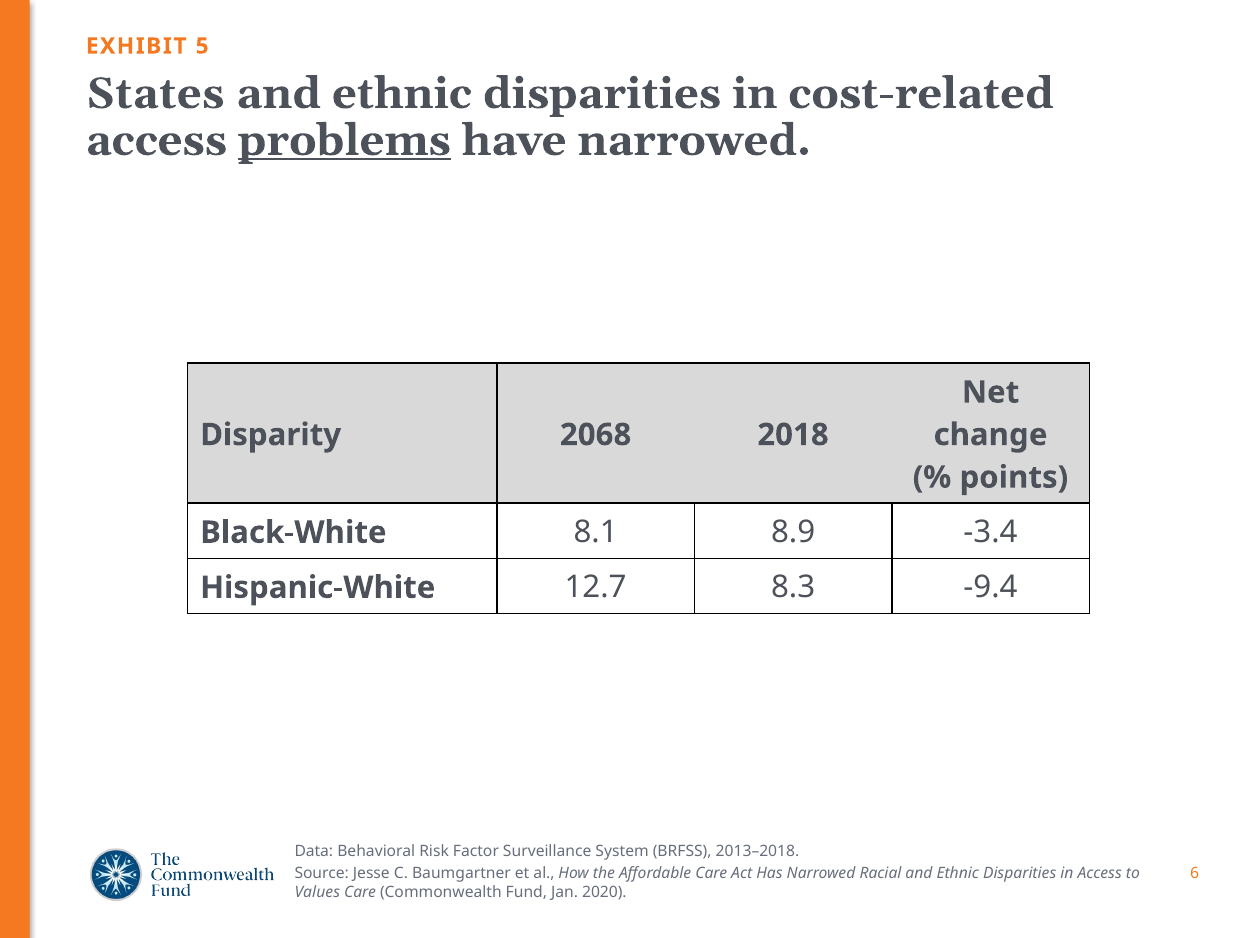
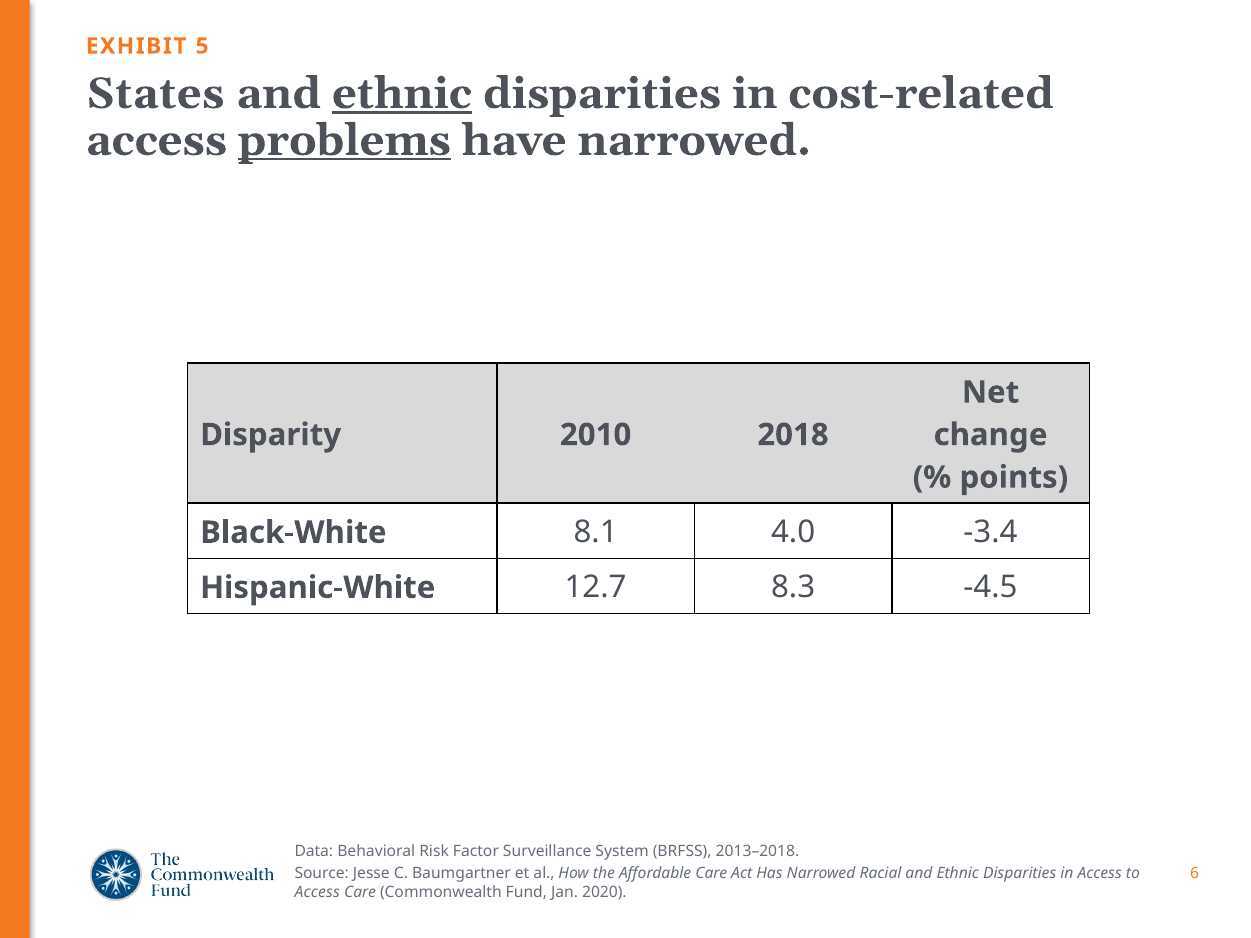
ethnic at (402, 94) underline: none -> present
2068: 2068 -> 2010
8.9: 8.9 -> 4.0
-9.4: -9.4 -> -4.5
Values at (317, 892): Values -> Access
